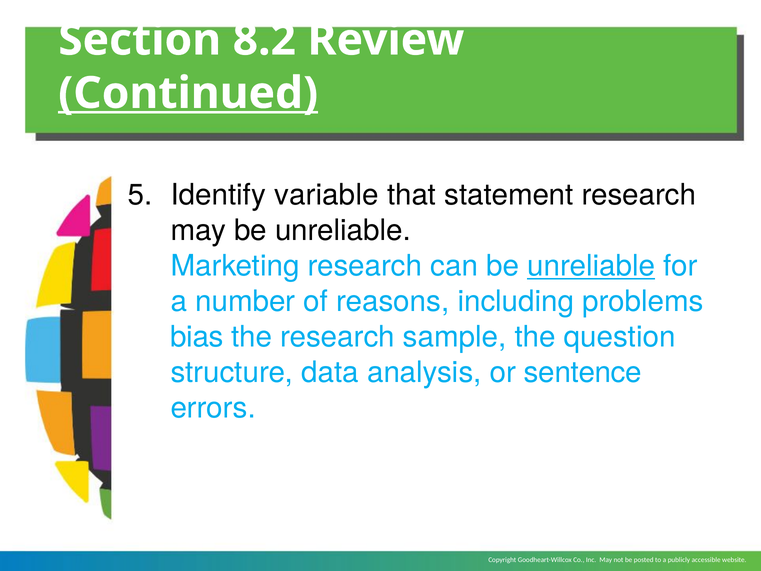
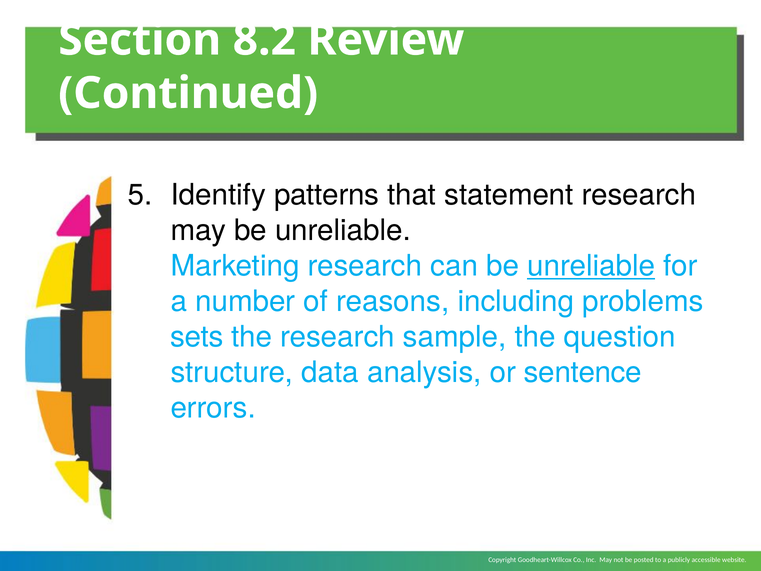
Continued underline: present -> none
variable: variable -> patterns
bias: bias -> sets
